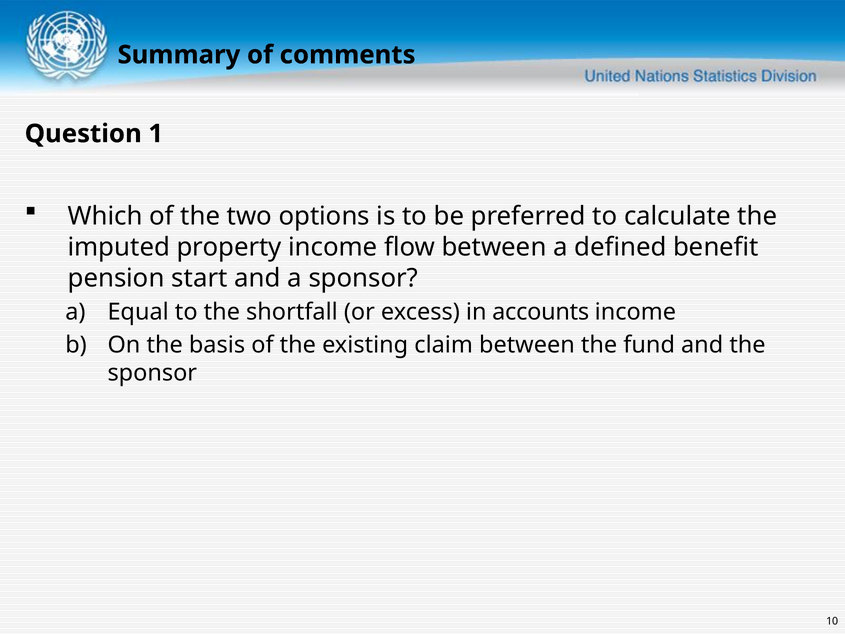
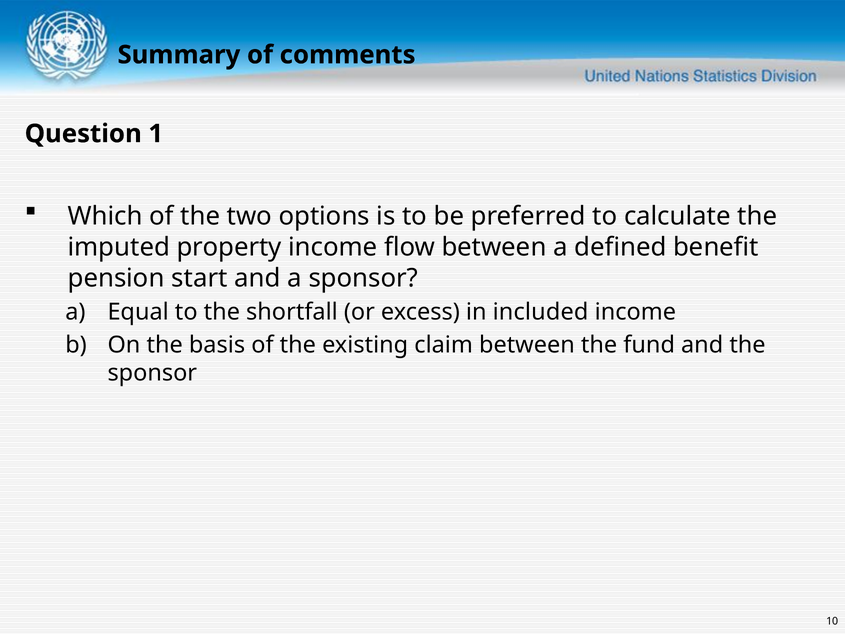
accounts: accounts -> included
